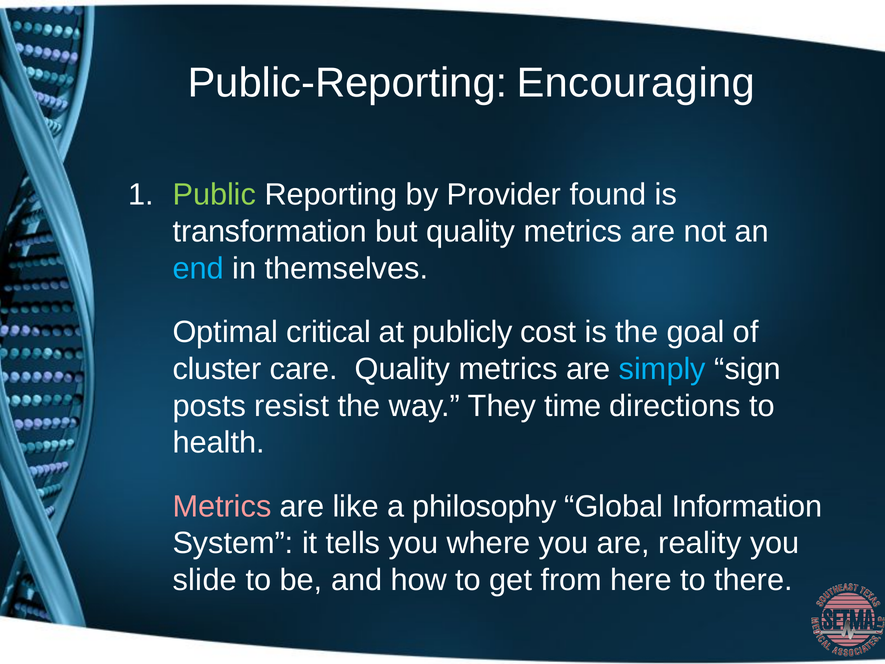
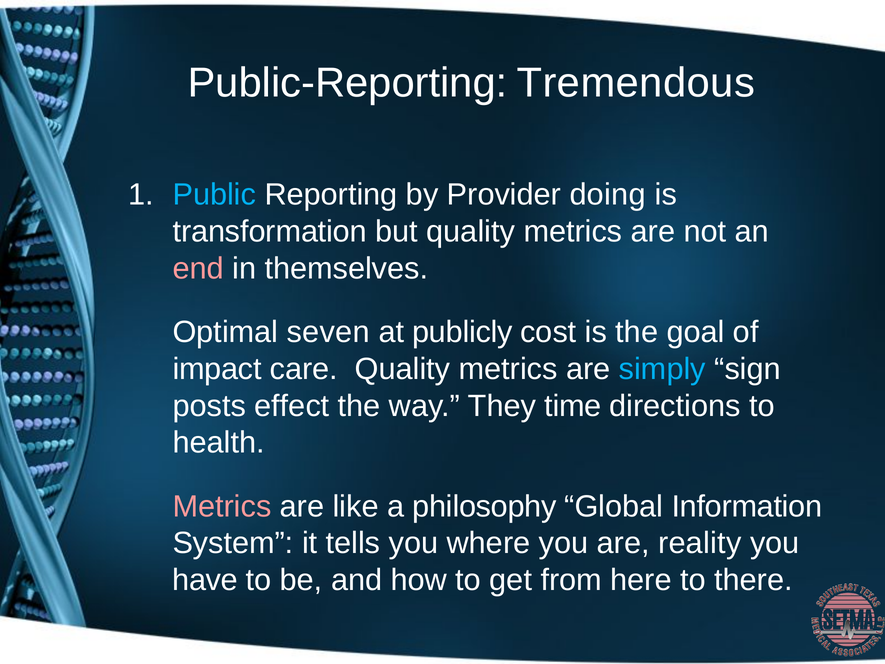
Encouraging: Encouraging -> Tremendous
Public colour: light green -> light blue
found: found -> doing
end colour: light blue -> pink
critical: critical -> seven
cluster: cluster -> impact
resist: resist -> effect
slide: slide -> have
